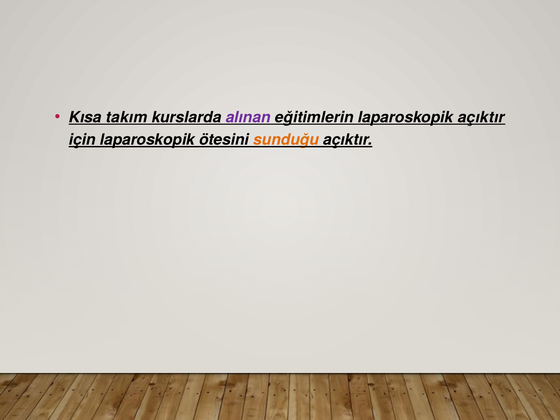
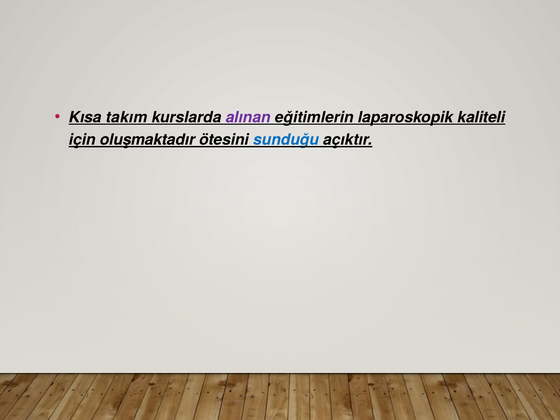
laparoskopik açıktır: açıktır -> kaliteli
için laparoskopik: laparoskopik -> oluşmaktadır
sunduğu colour: orange -> blue
